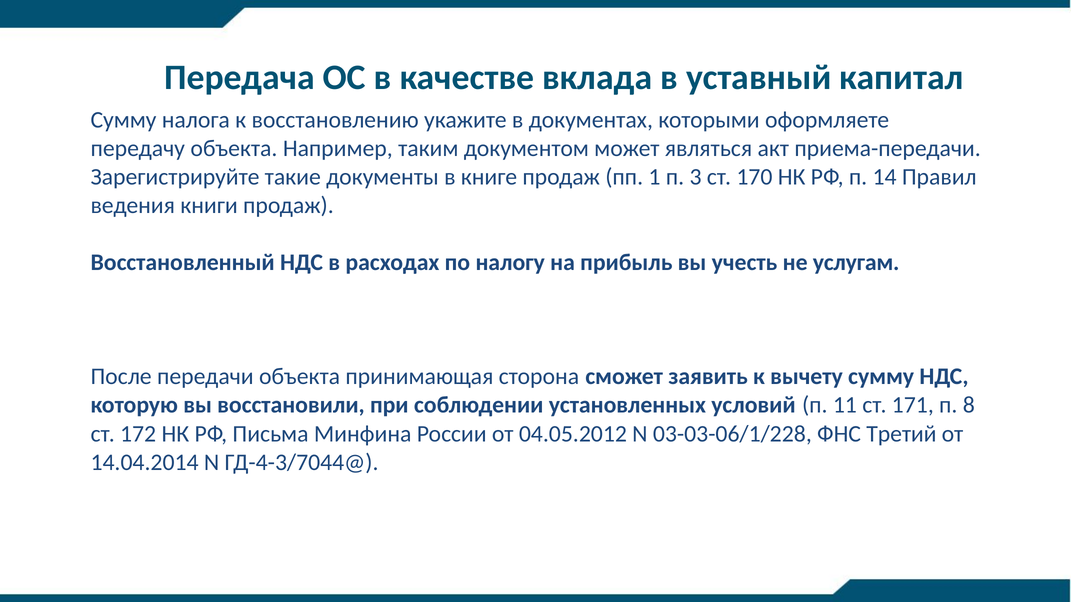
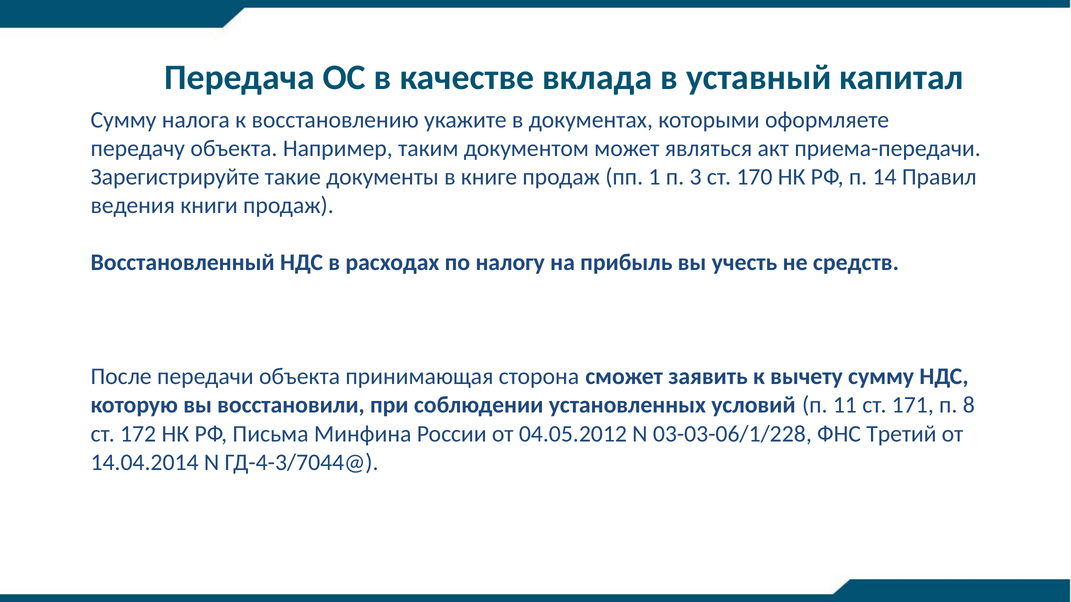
услугам: услугам -> средств
